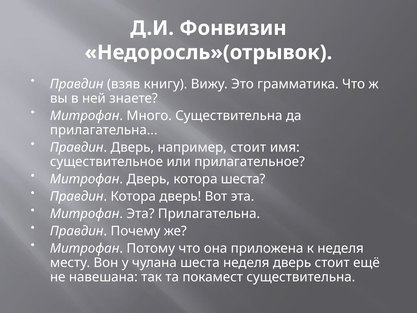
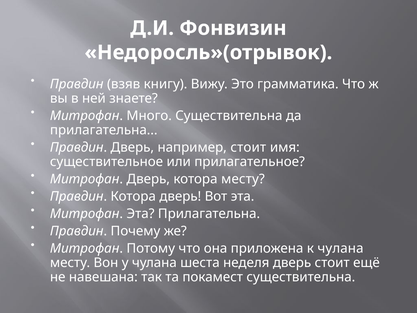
котора шеста: шеста -> месту
к неделя: неделя -> чулана
